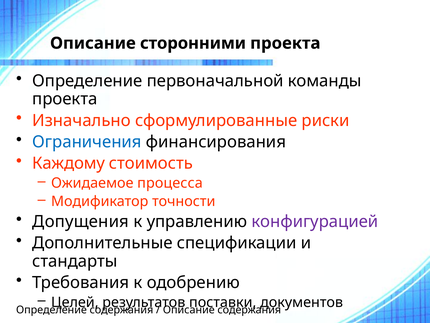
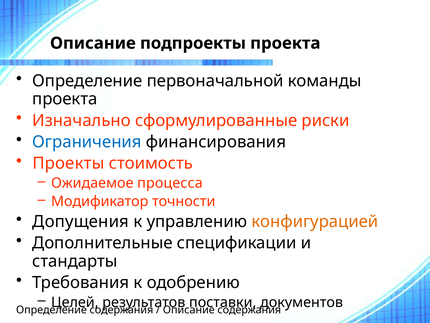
сторонними: сторонними -> подпроекты
Каждому: Каждому -> Проекты
конфигурацией colour: purple -> orange
